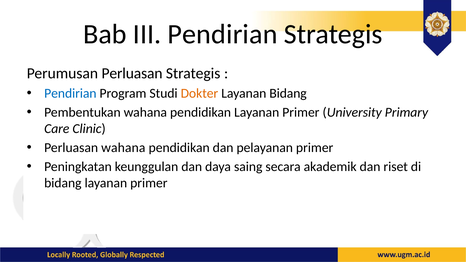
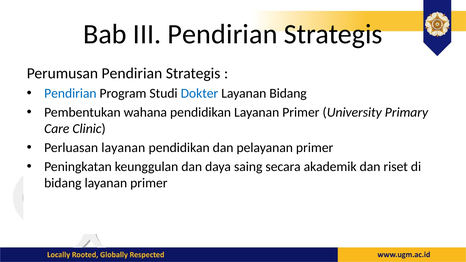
Perumusan Perluasan: Perluasan -> Pendirian
Dokter colour: orange -> blue
Perluasan wahana: wahana -> layanan
